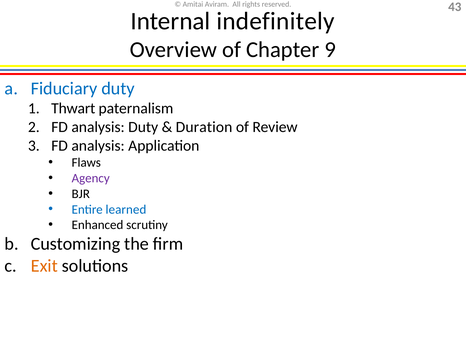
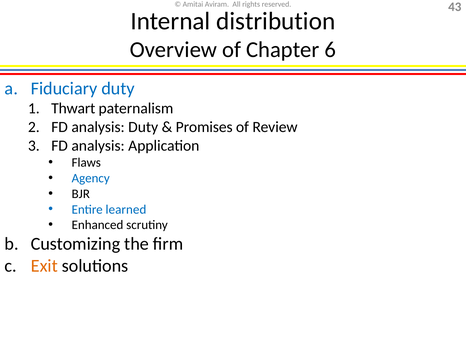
indefinitely: indefinitely -> distribution
9: 9 -> 6
Duration: Duration -> Promises
Agency colour: purple -> blue
